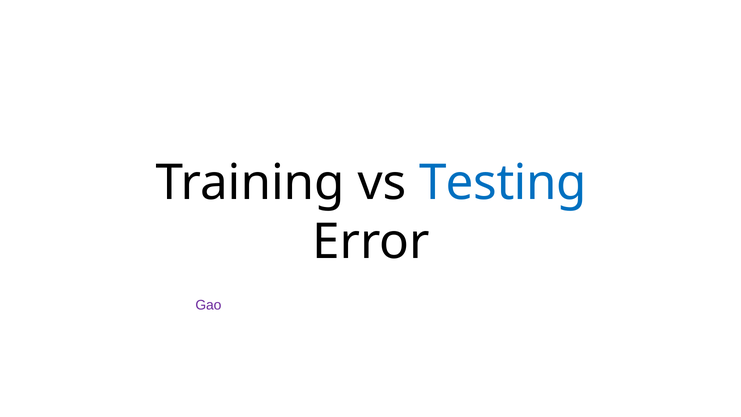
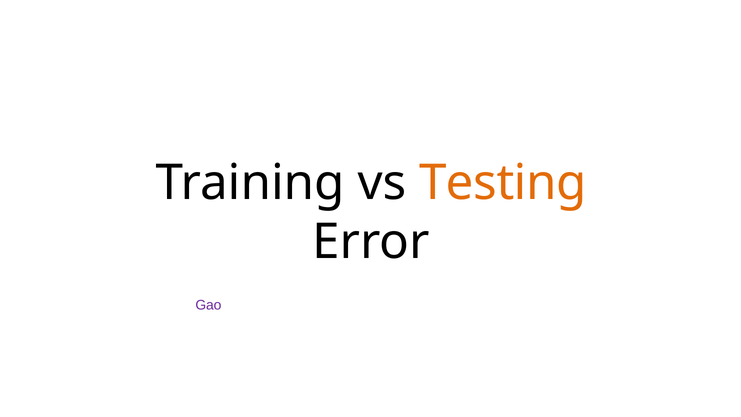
Testing colour: blue -> orange
